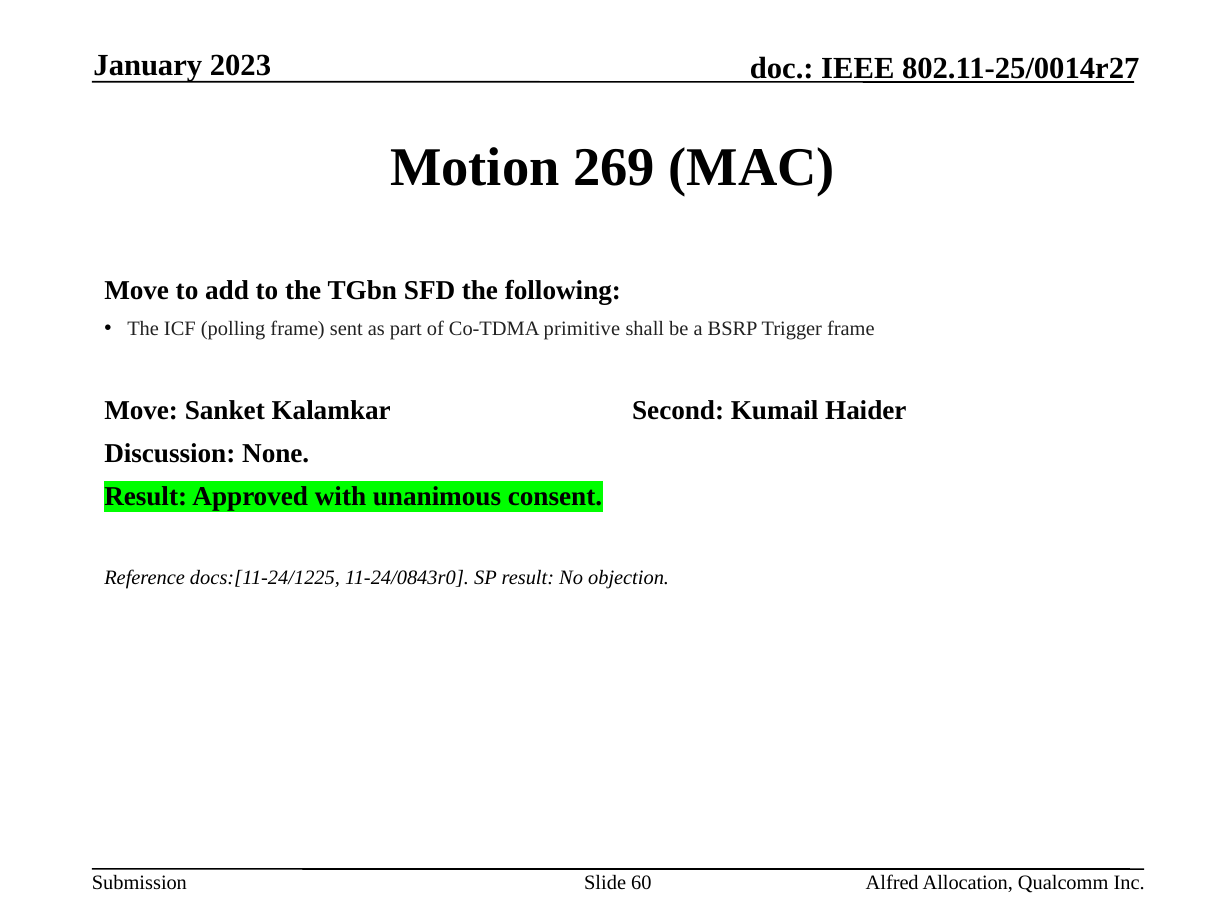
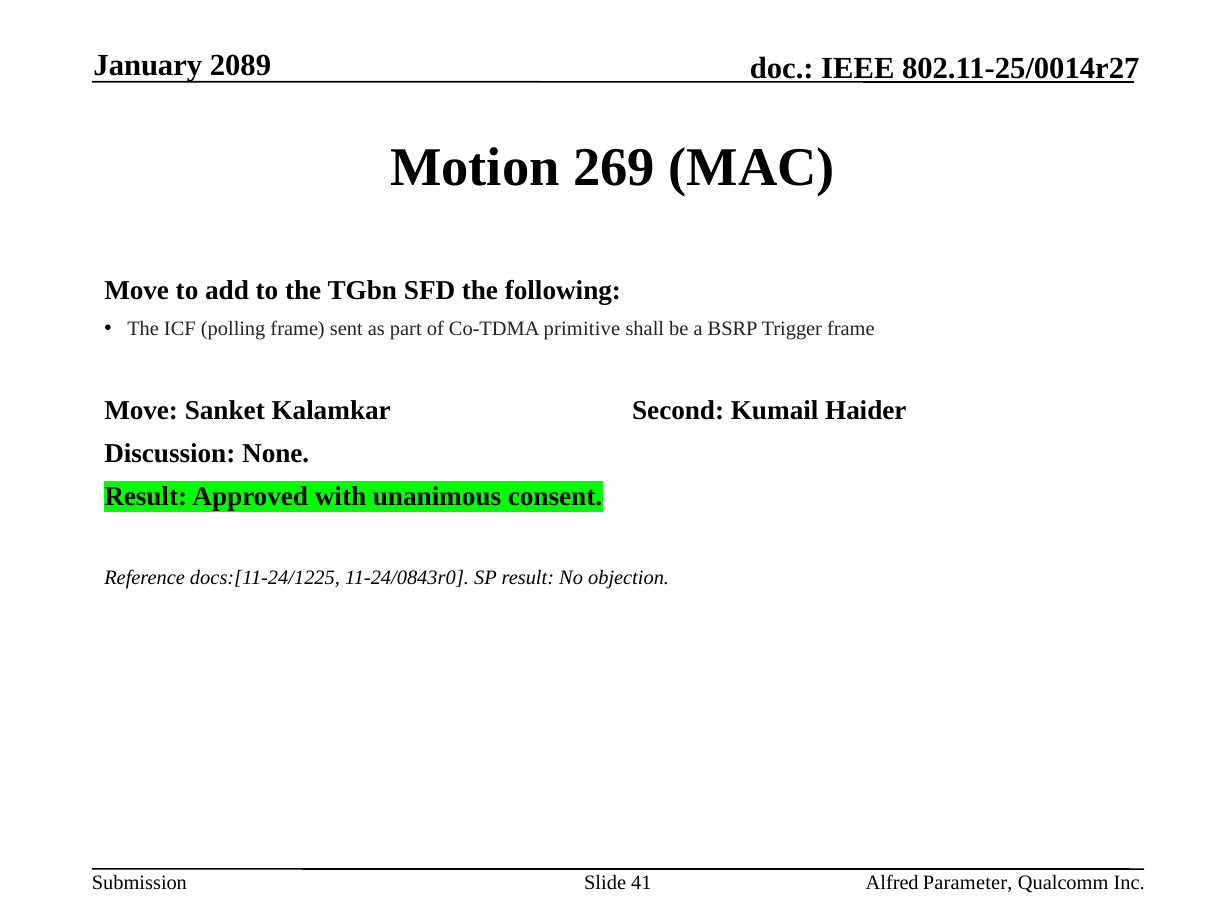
2023: 2023 -> 2089
60: 60 -> 41
Allocation: Allocation -> Parameter
